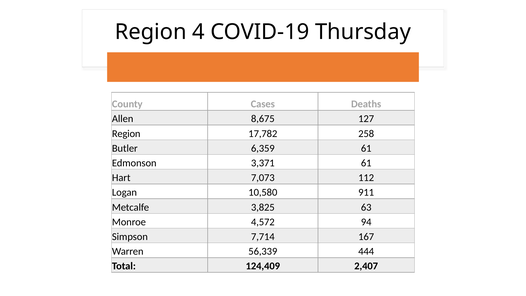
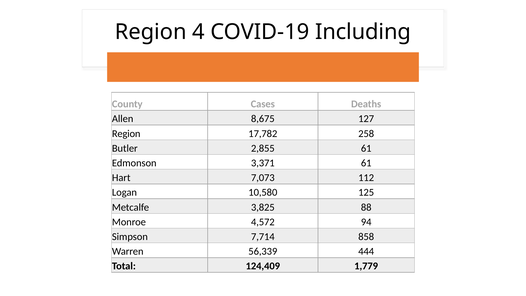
Thursday: Thursday -> Including
6,359: 6,359 -> 2,855
911: 911 -> 125
63: 63 -> 88
167: 167 -> 858
2,407: 2,407 -> 1,779
